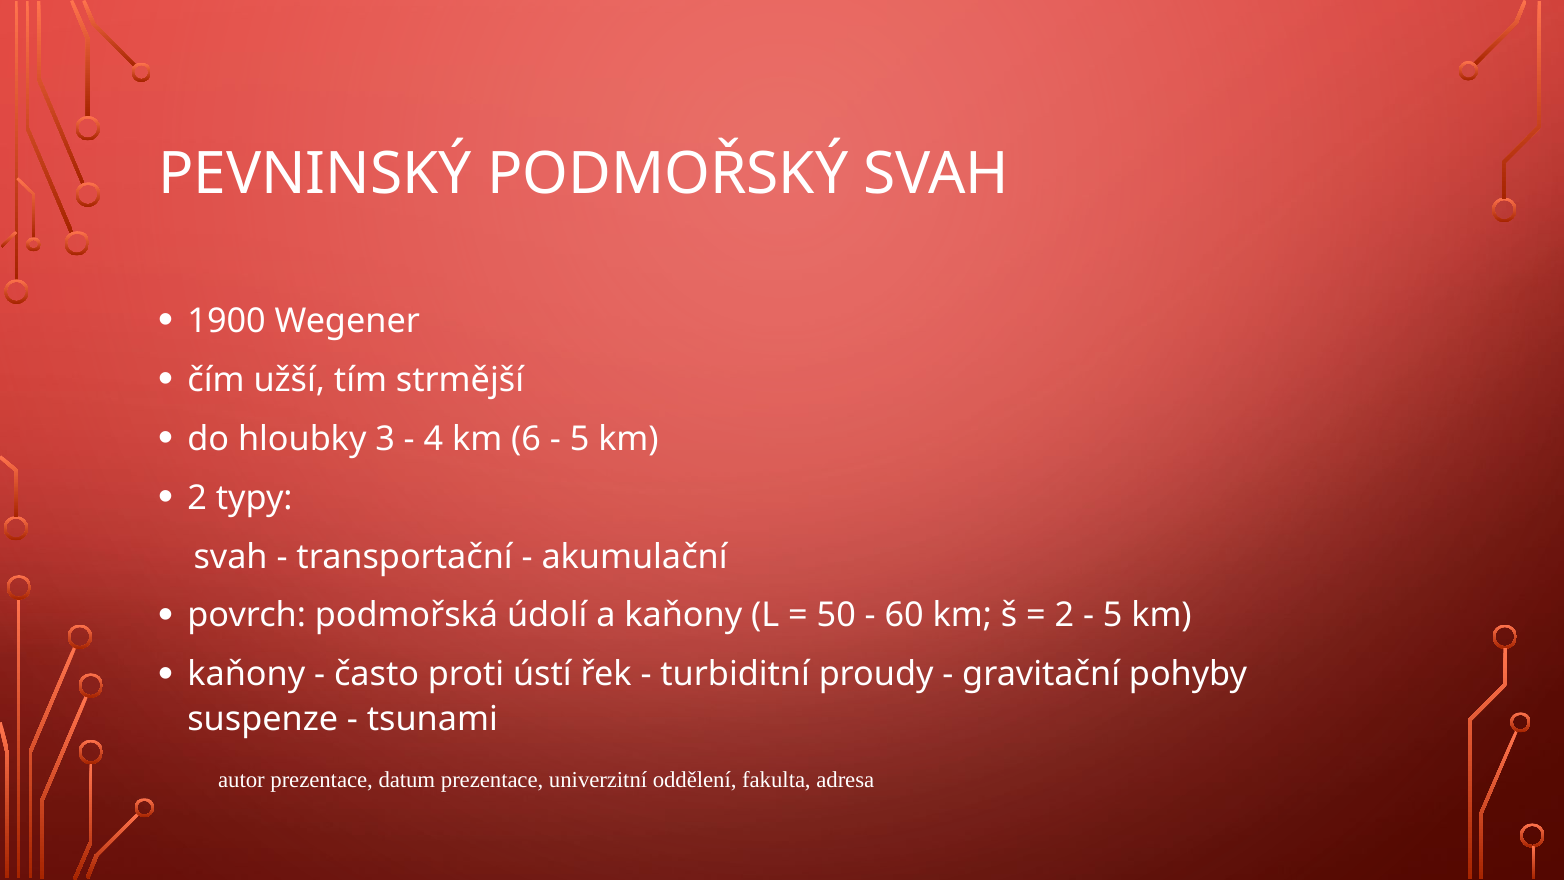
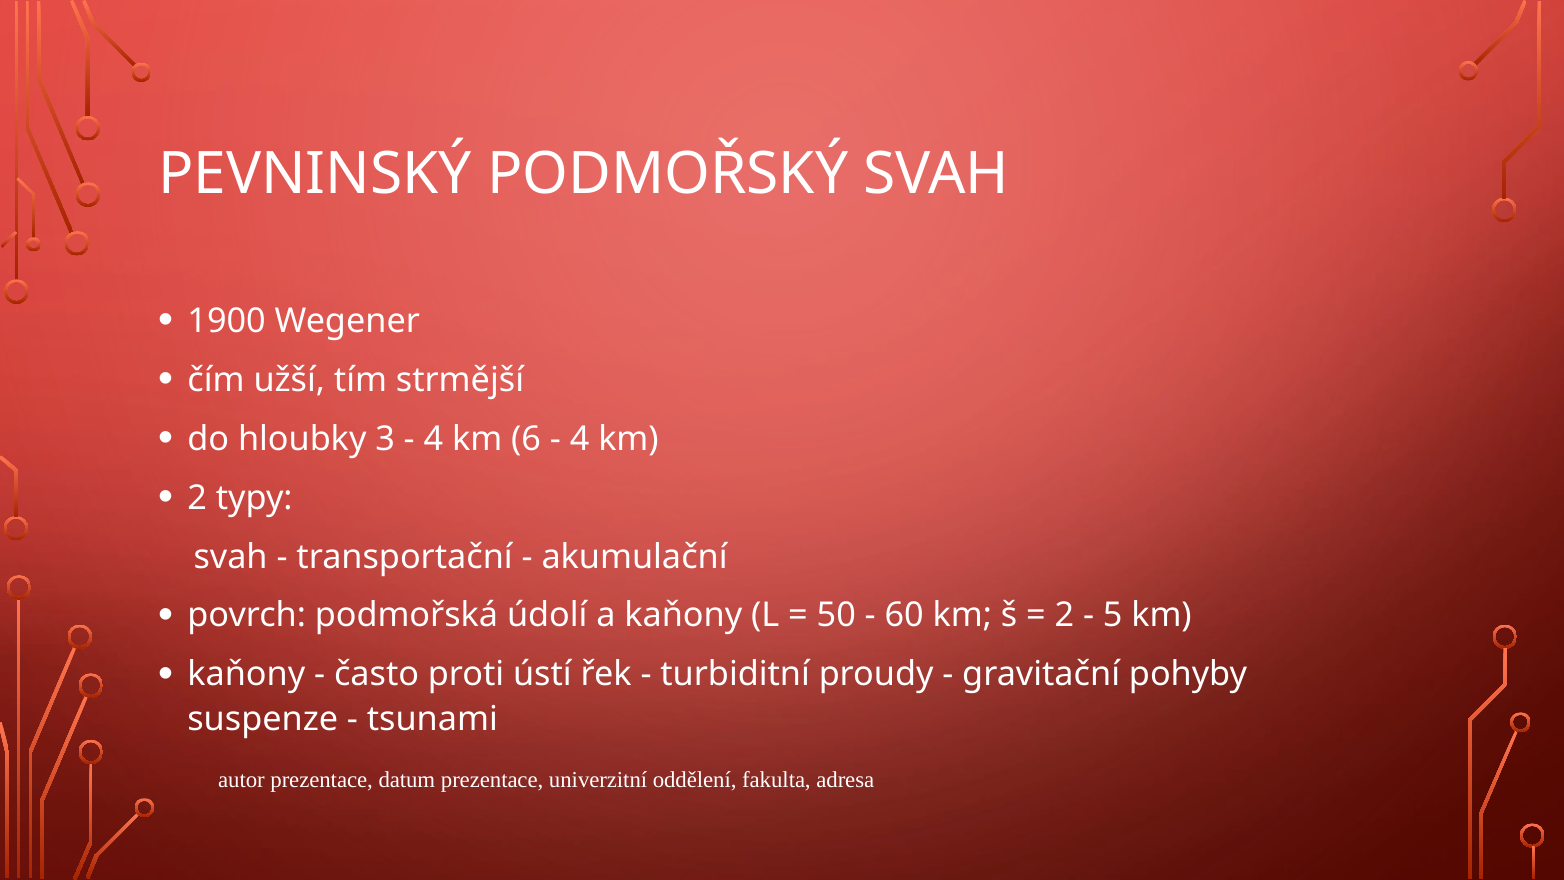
5 at (580, 439): 5 -> 4
